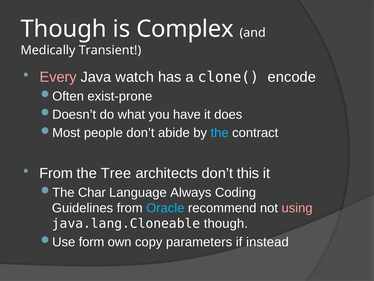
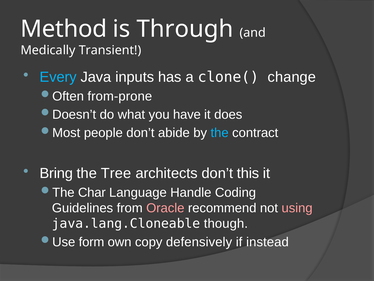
Though at (64, 29): Though -> Method
Complex: Complex -> Through
Every colour: pink -> light blue
watch: watch -> inputs
encode: encode -> change
exist-prone: exist-prone -> from-prone
From at (56, 173): From -> Bring
Always: Always -> Handle
Oracle colour: light blue -> pink
parameters: parameters -> defensively
